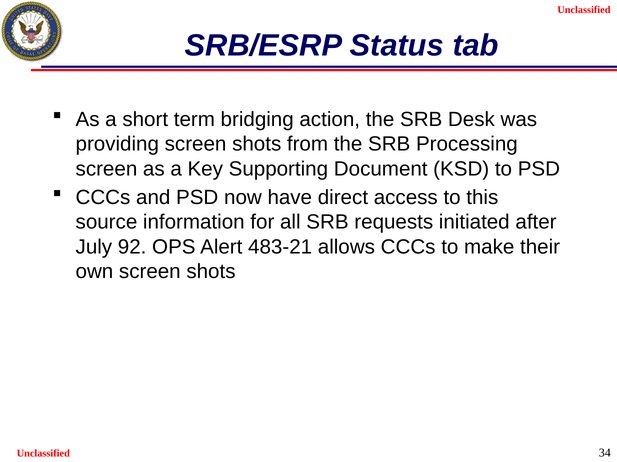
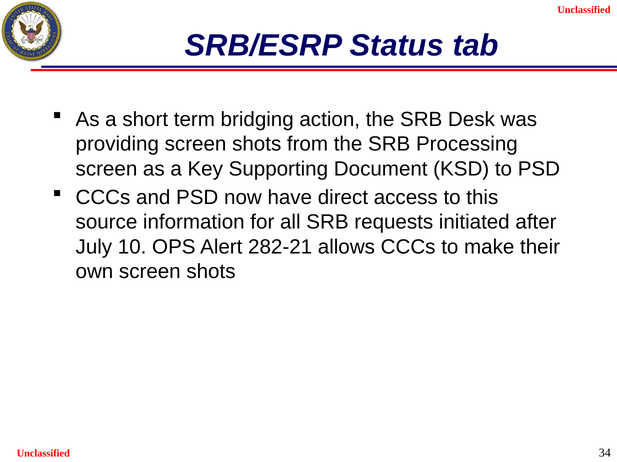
92: 92 -> 10
483-21: 483-21 -> 282-21
